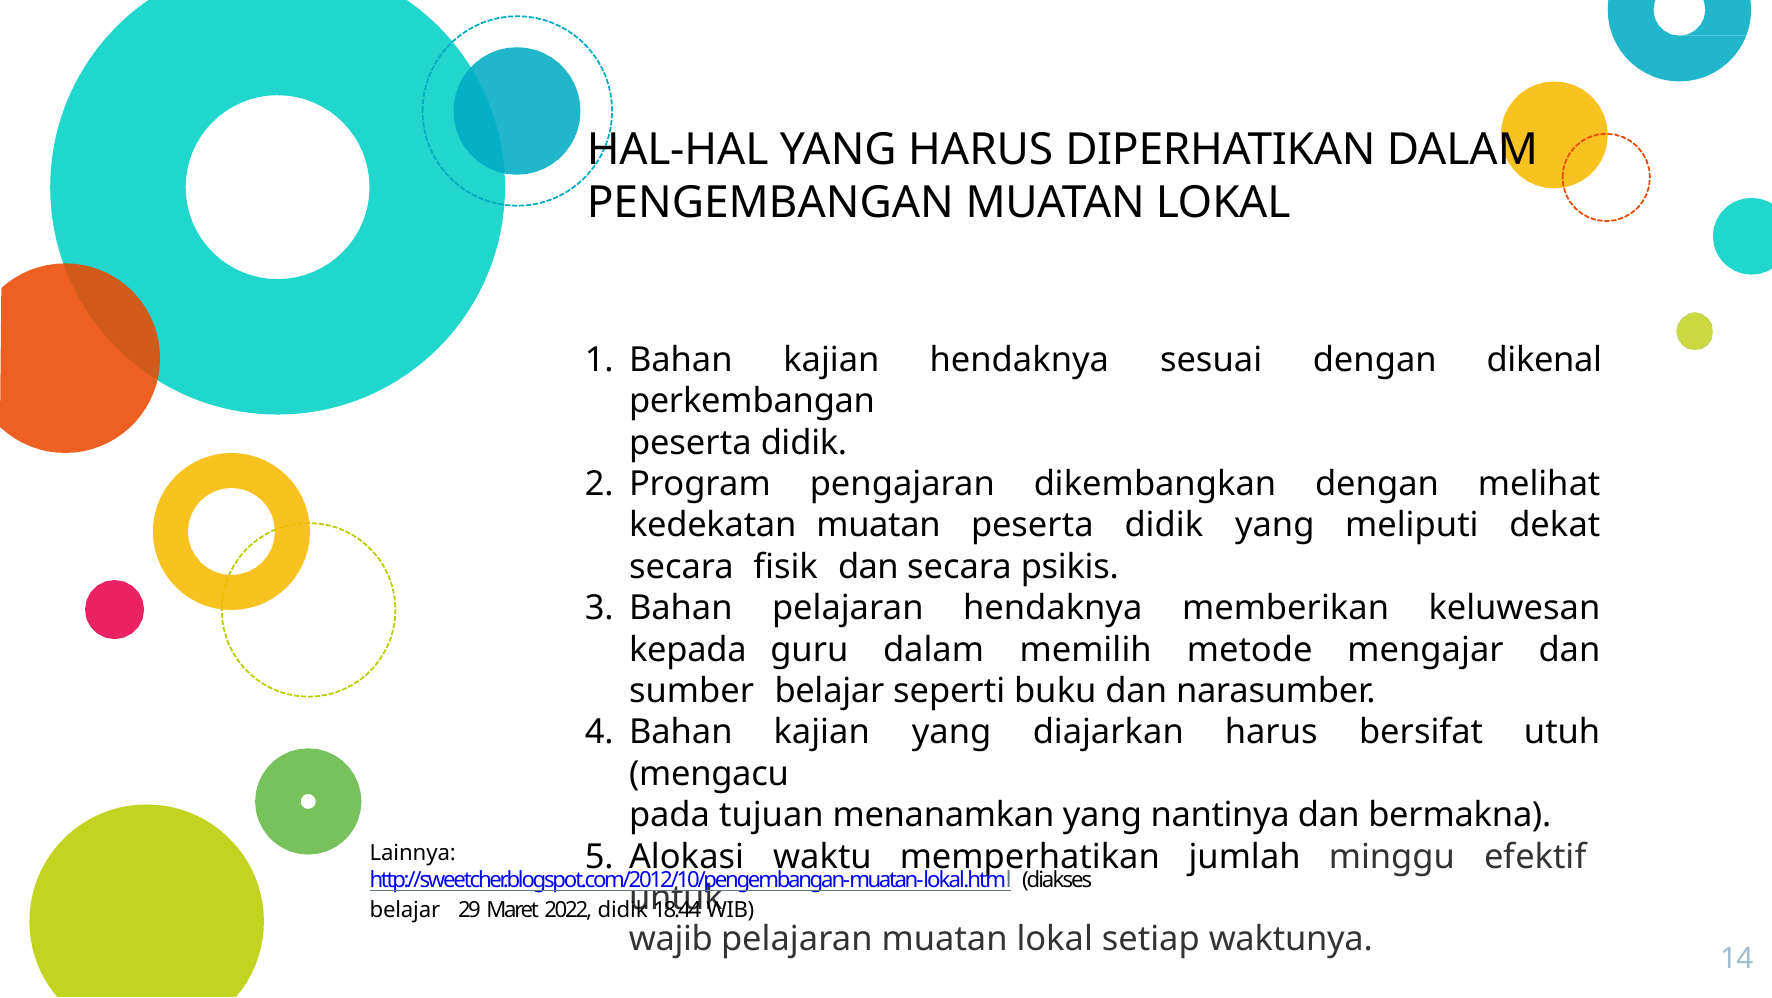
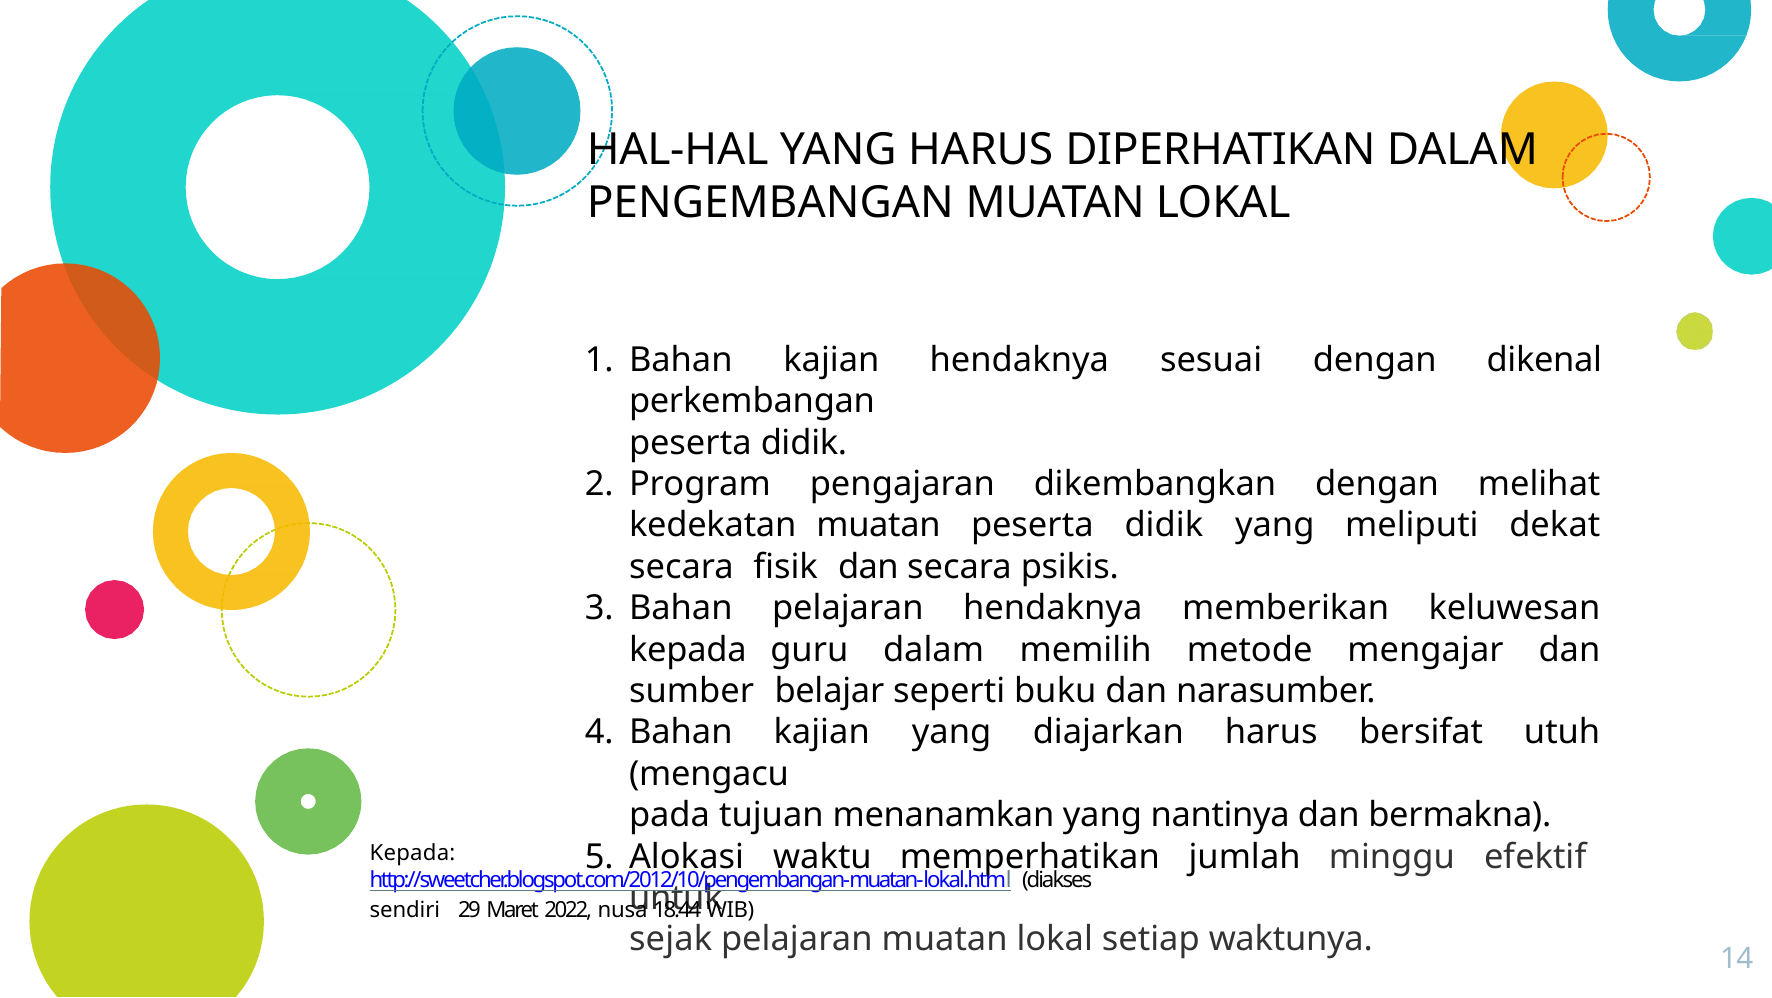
Lainnya at (413, 853): Lainnya -> Kepada
belajar at (405, 910): belajar -> sendiri
2022 didik: didik -> nusa
wajib: wajib -> sejak
